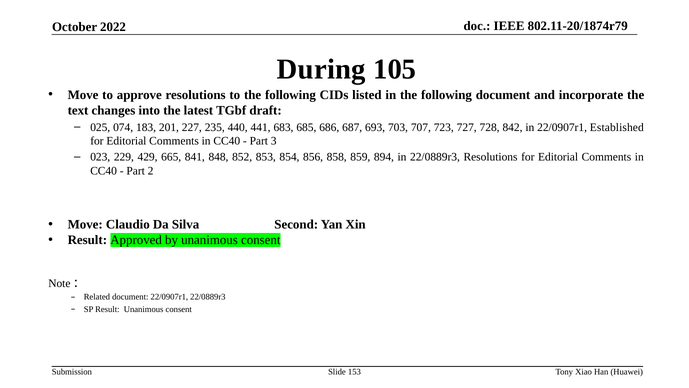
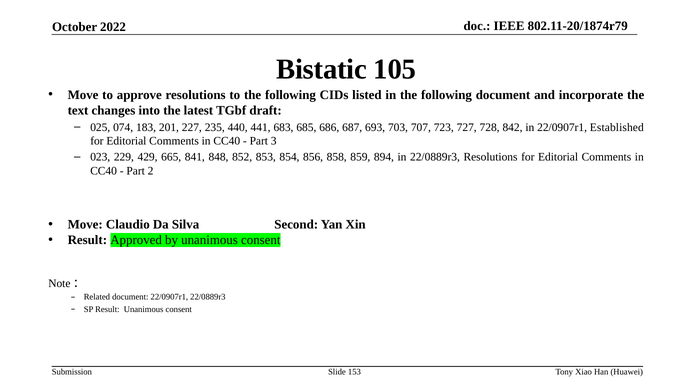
During: During -> Bistatic
